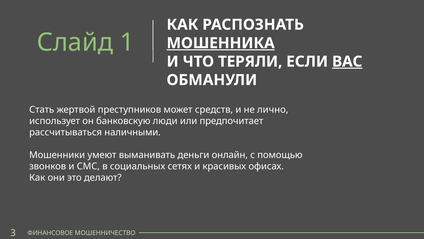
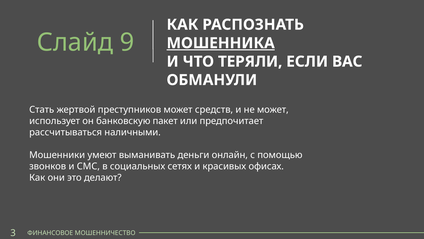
1: 1 -> 9
ВАС underline: present -> none
не лично: лично -> может
люди: люди -> пакет
